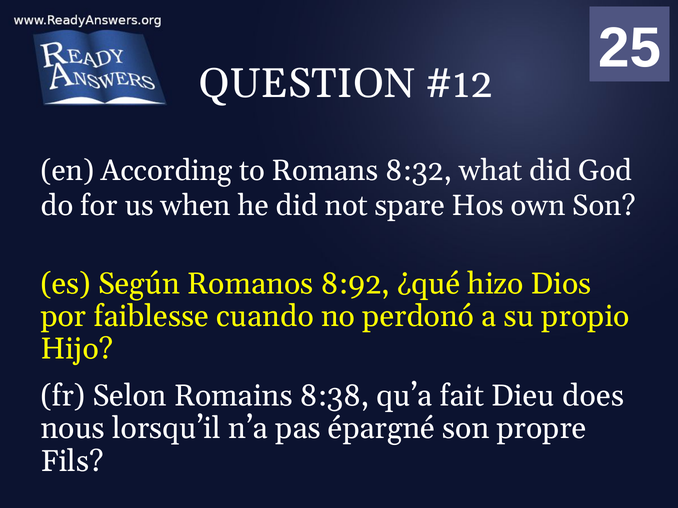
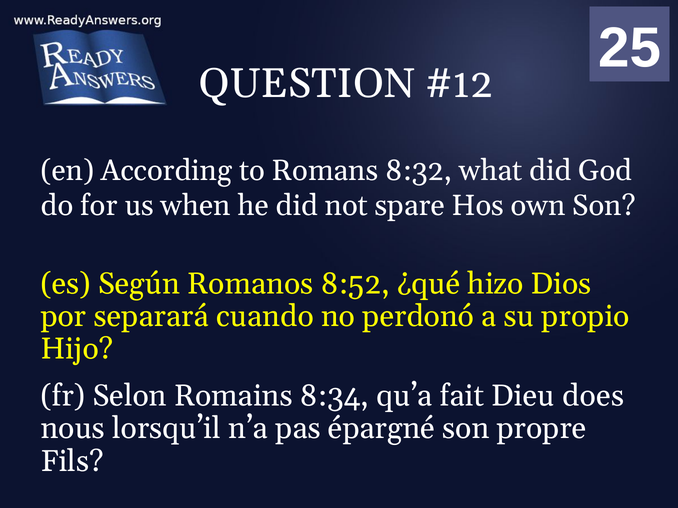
8:92: 8:92 -> 8:52
faiblesse: faiblesse -> separará
8:38: 8:38 -> 8:34
